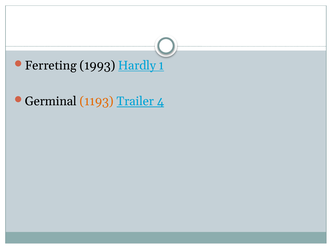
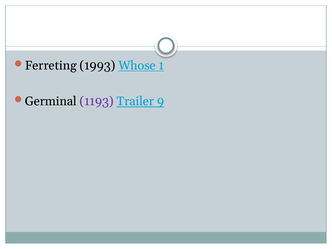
Hardly: Hardly -> Whose
1193 colour: orange -> purple
4: 4 -> 9
